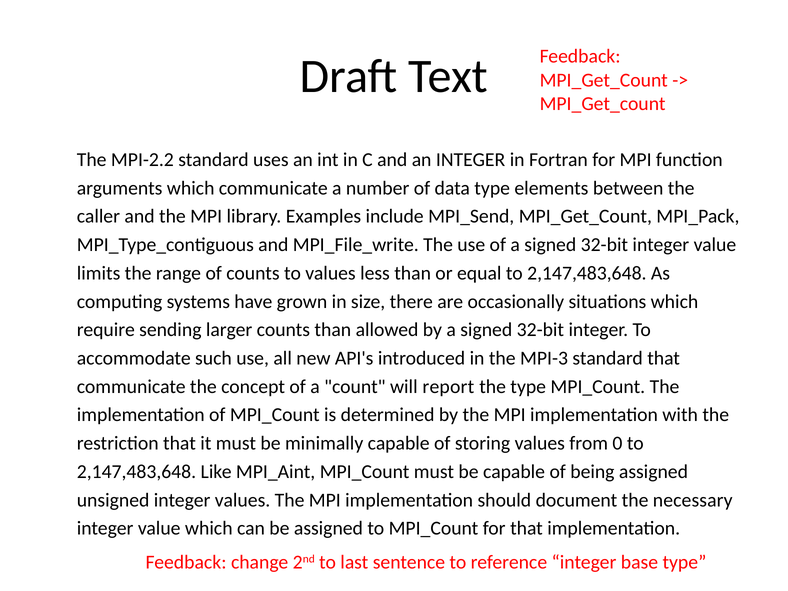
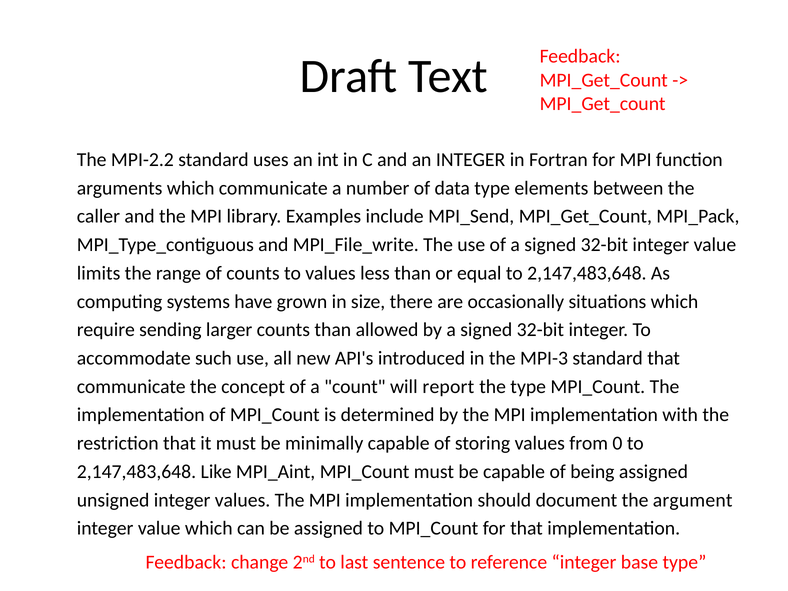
necessary: necessary -> argument
